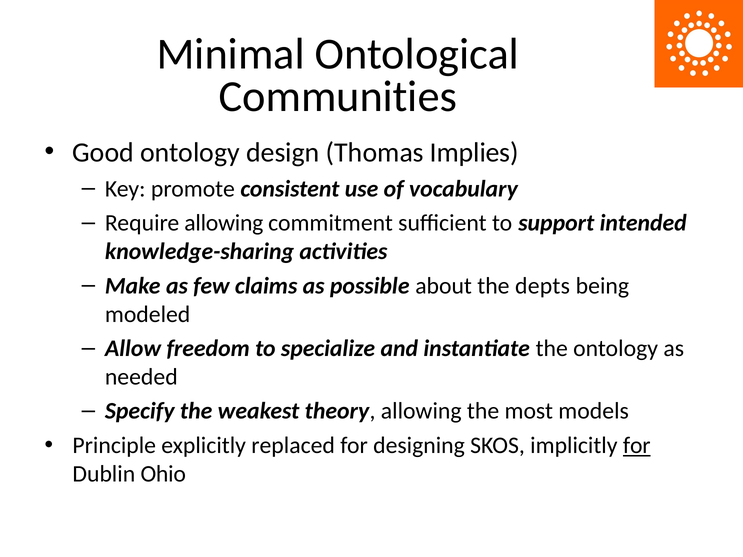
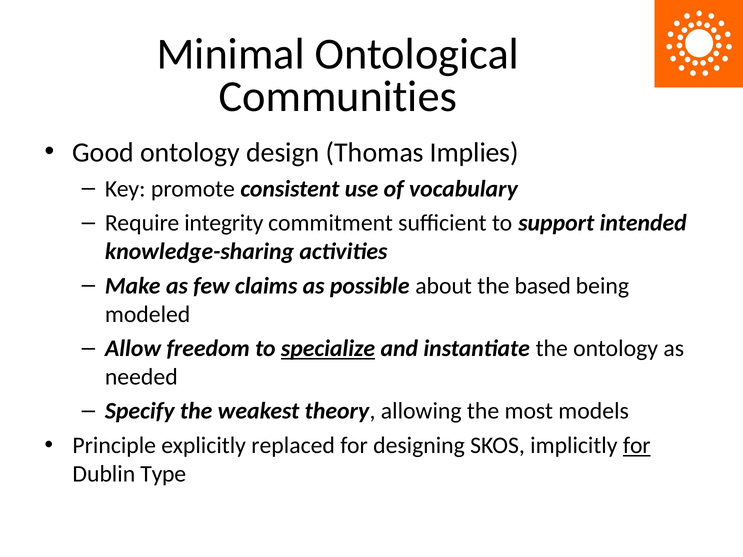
Require allowing: allowing -> integrity
depts: depts -> based
specialize underline: none -> present
Ohio: Ohio -> Type
